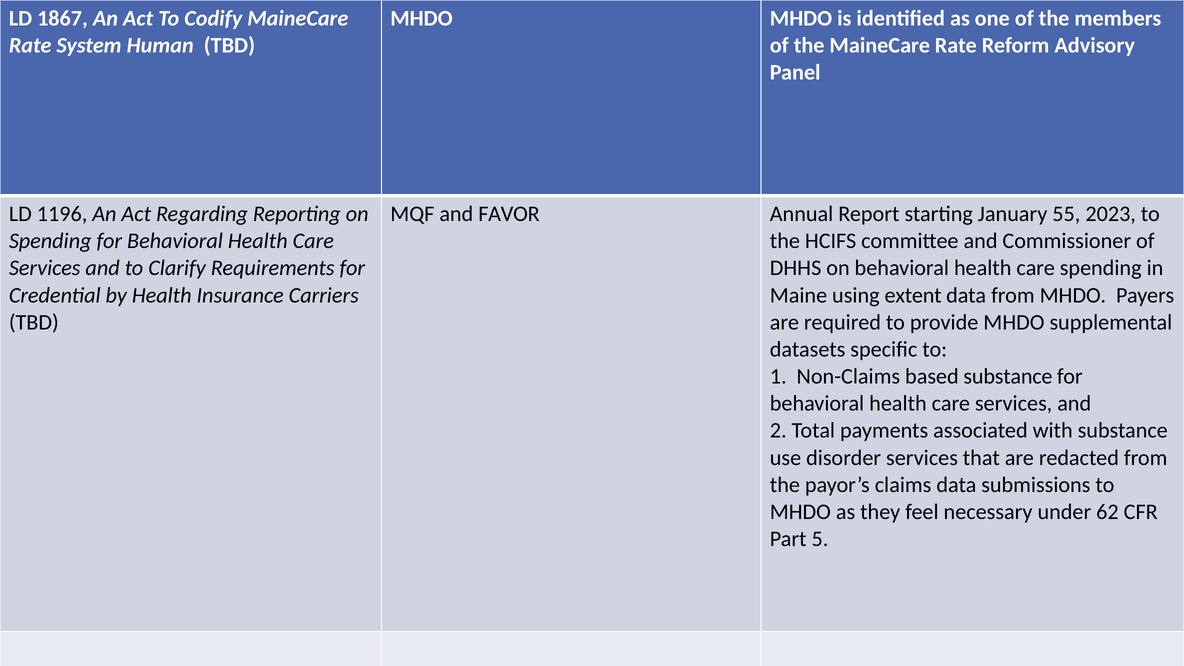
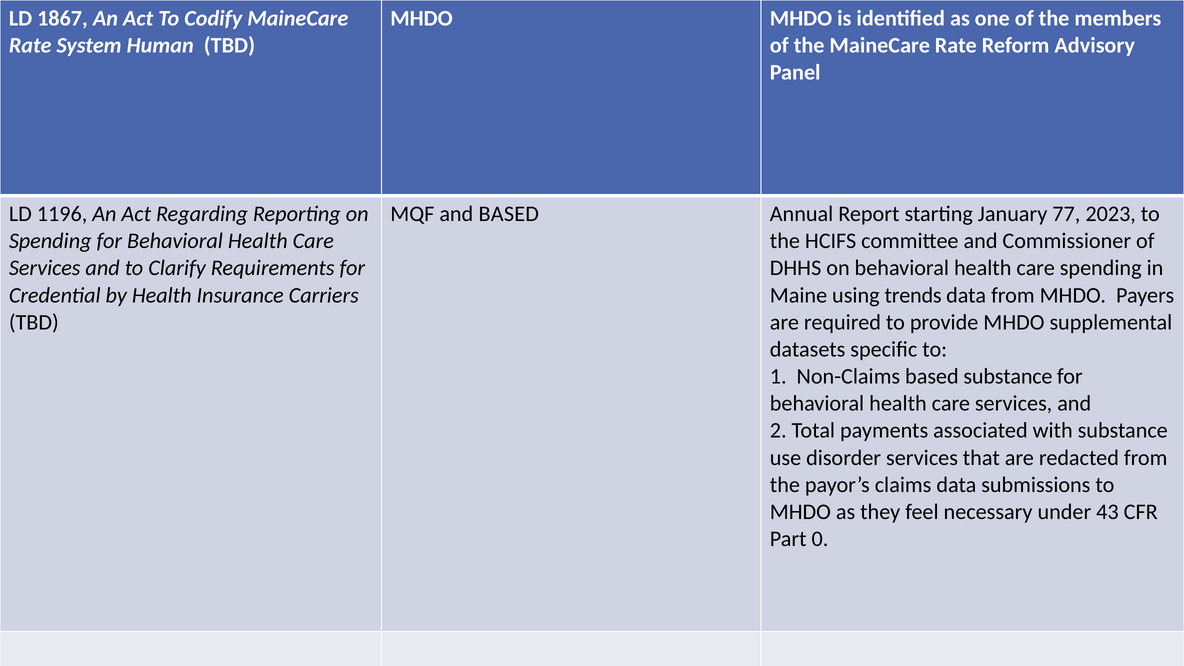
and FAVOR: FAVOR -> BASED
55: 55 -> 77
extent: extent -> trends
62: 62 -> 43
5: 5 -> 0
